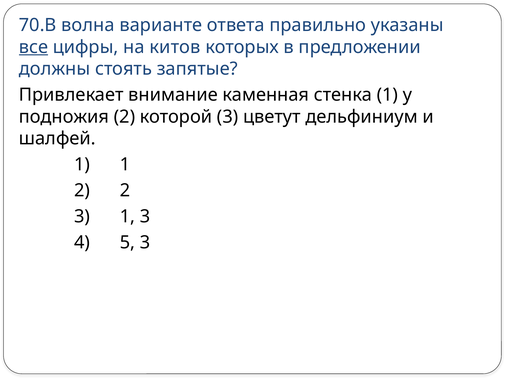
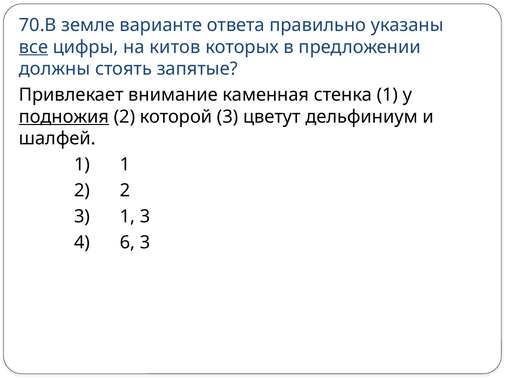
волна: волна -> земле
подножия underline: none -> present
5: 5 -> 6
